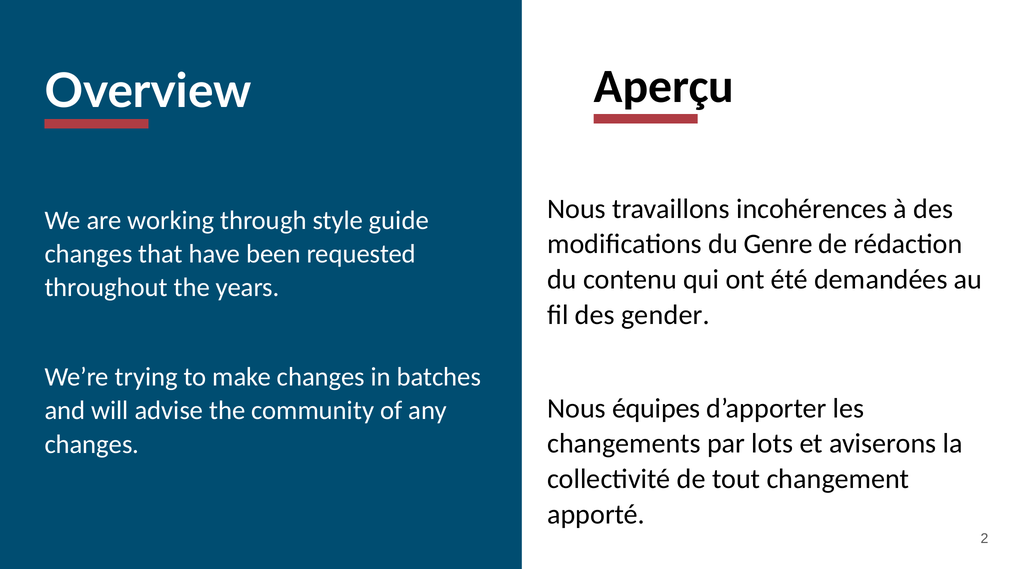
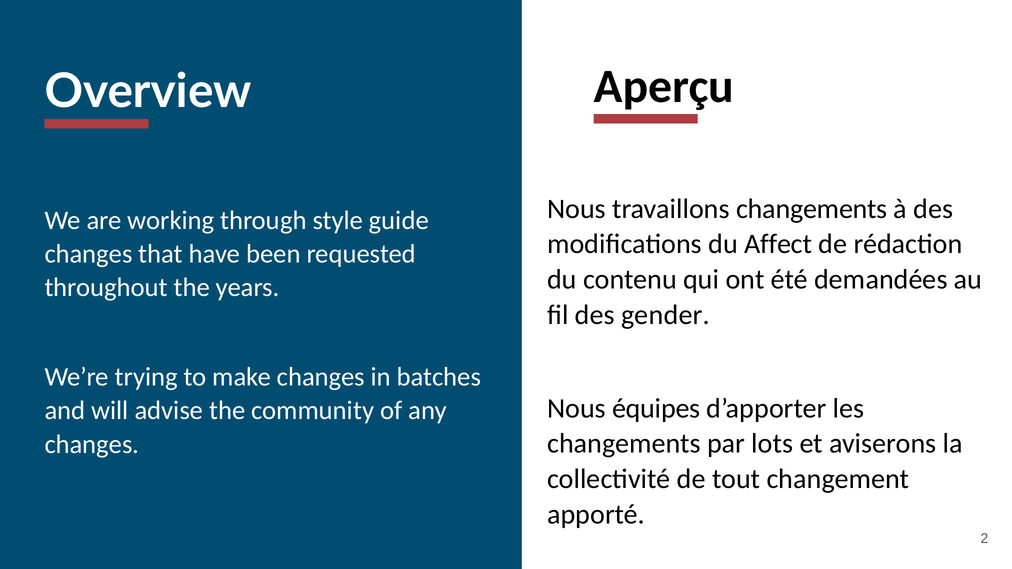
travaillons incohérences: incohérences -> changements
Genre: Genre -> Affect
